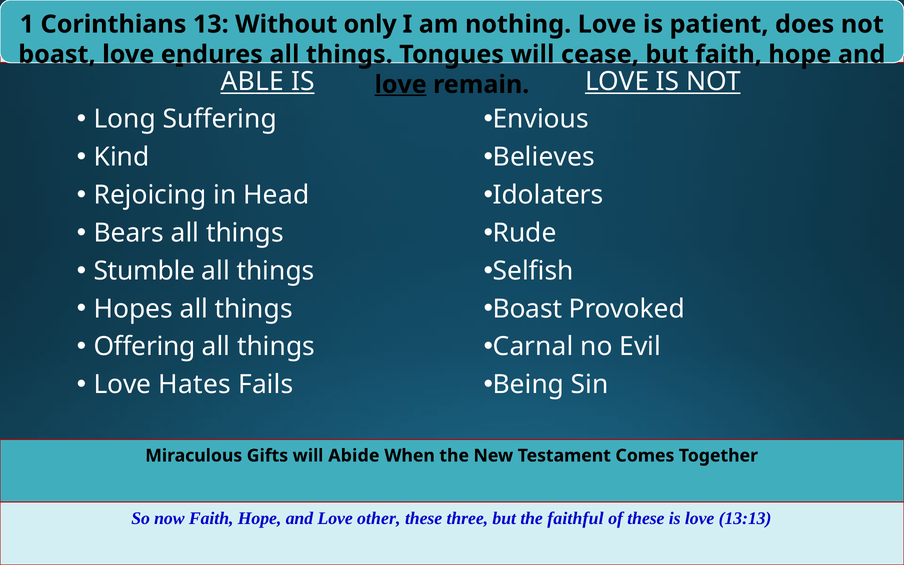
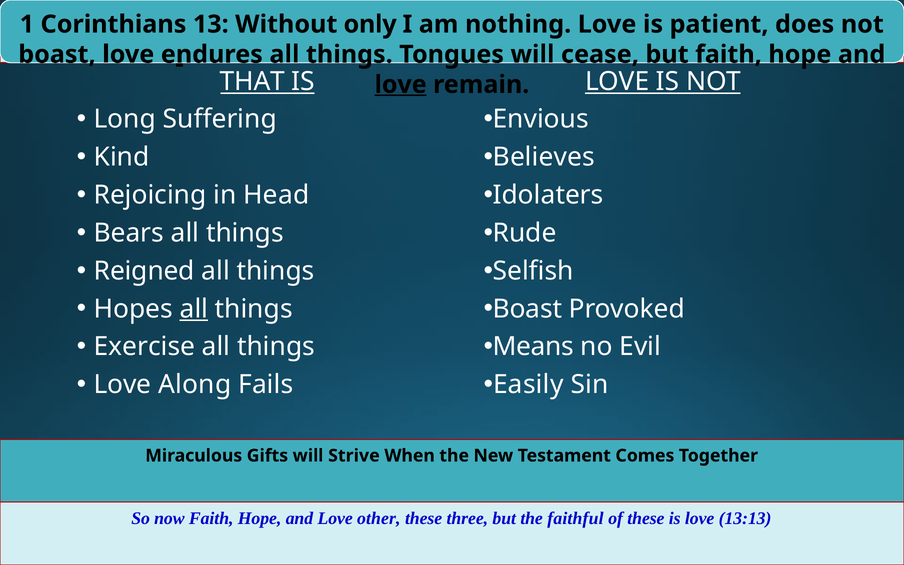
ABLE: ABLE -> THAT
Stumble: Stumble -> Reigned
all at (194, 309) underline: none -> present
Offering: Offering -> Exercise
Carnal: Carnal -> Means
Hates: Hates -> Along
Being: Being -> Easily
Abide: Abide -> Strive
